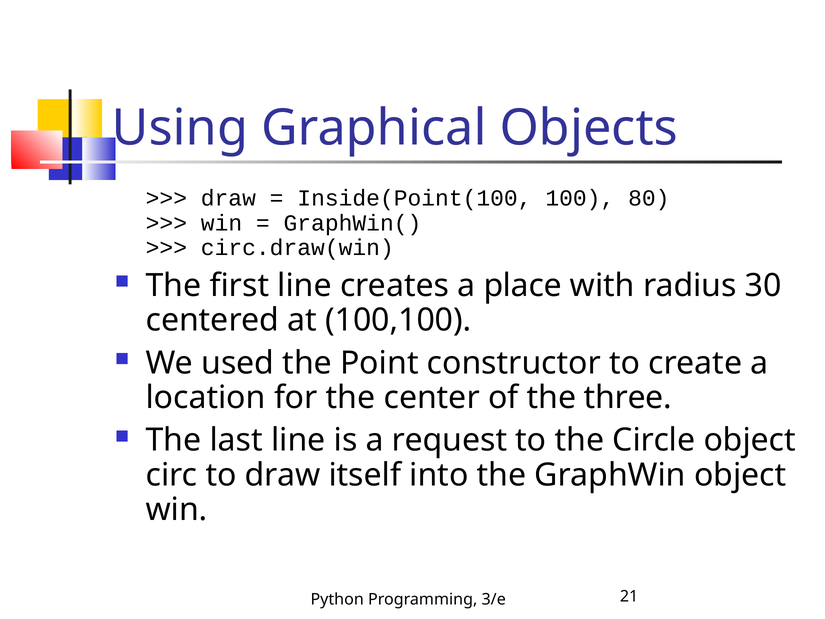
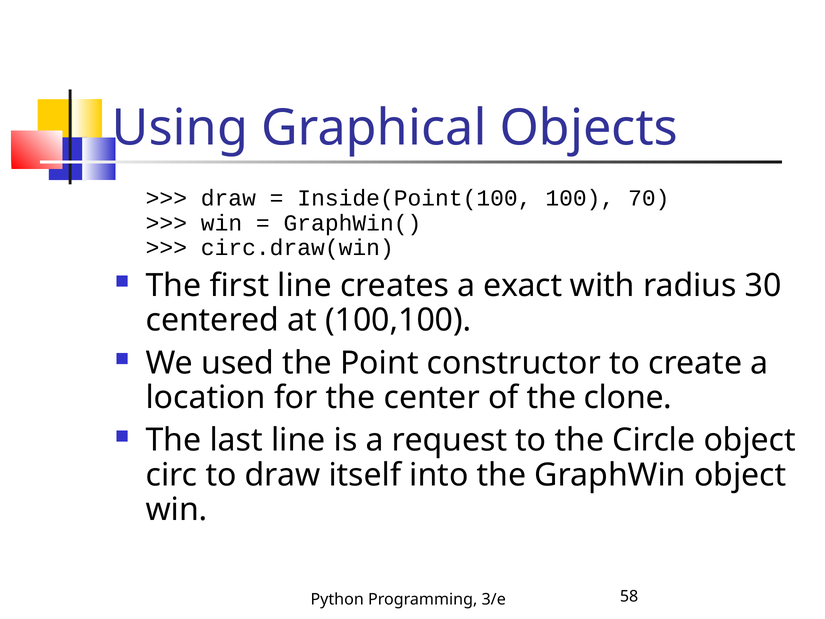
80: 80 -> 70
place: place -> exact
three: three -> clone
21: 21 -> 58
